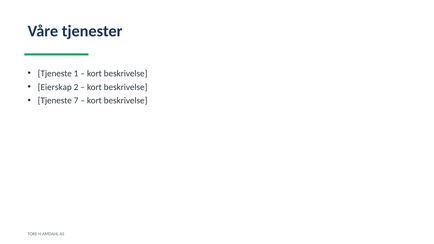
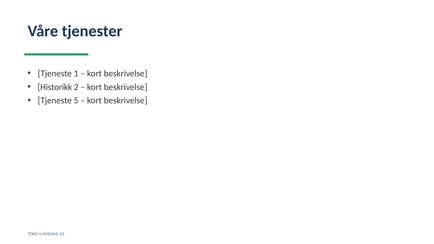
Eierskap: Eierskap -> Historikk
7: 7 -> 5
